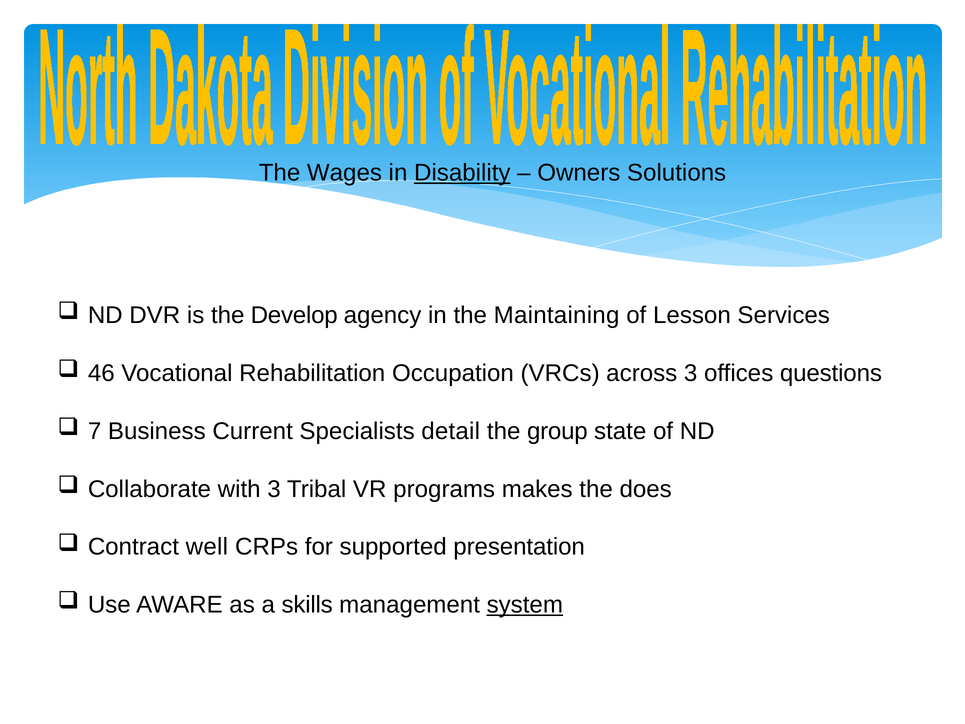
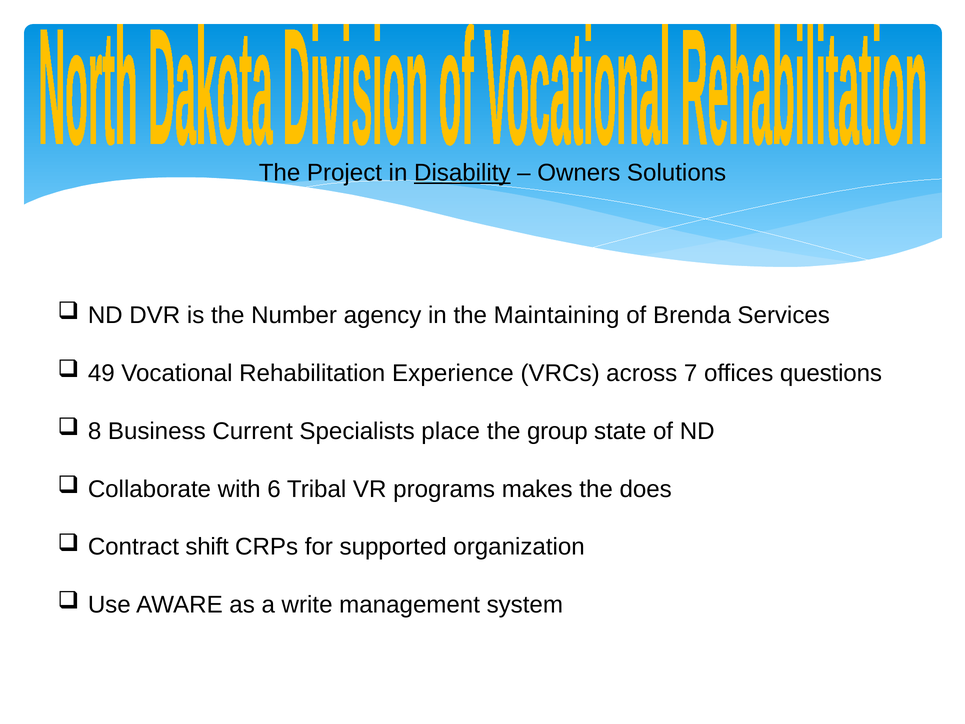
Wages: Wages -> Project
Develop: Develop -> Number
Lesson: Lesson -> Brenda
46: 46 -> 49
Occupation: Occupation -> Experience
across 3: 3 -> 7
7: 7 -> 8
detail: detail -> place
with 3: 3 -> 6
well: well -> shift
presentation: presentation -> organization
skills: skills -> write
system underline: present -> none
